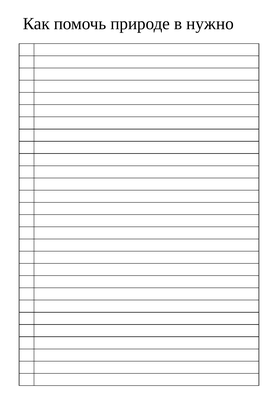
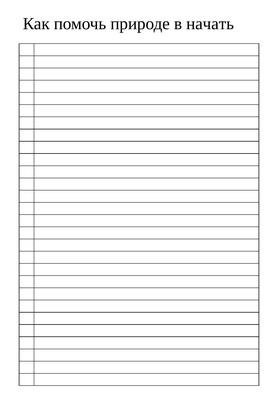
нужно: нужно -> начать
